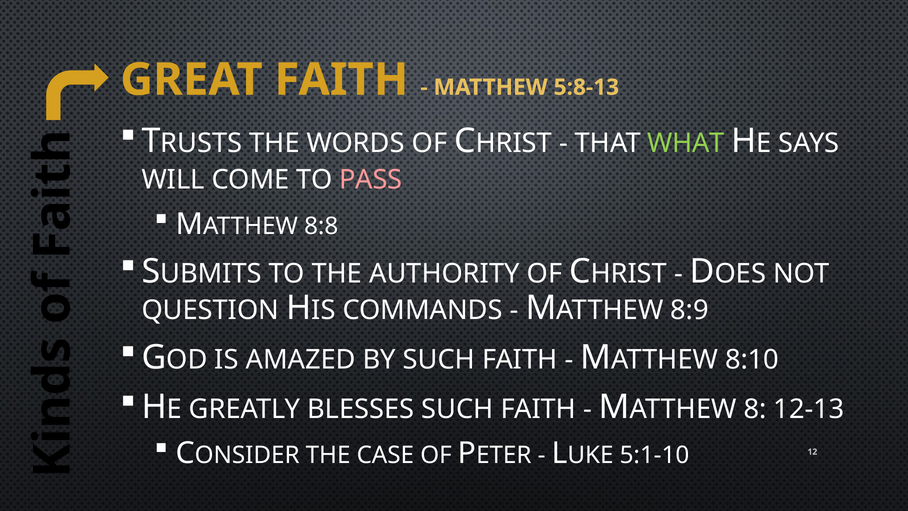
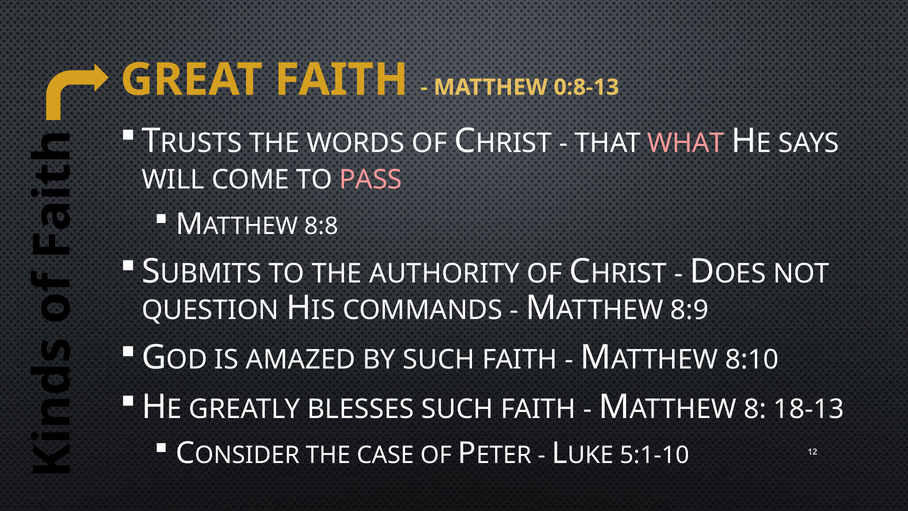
5:8-13: 5:8-13 -> 0:8-13
WHAT colour: light green -> pink
12-13: 12-13 -> 18-13
